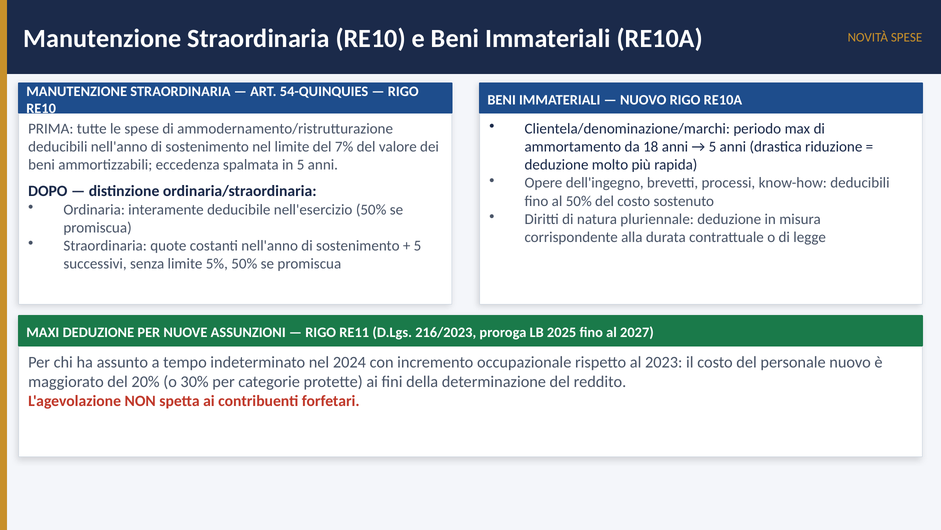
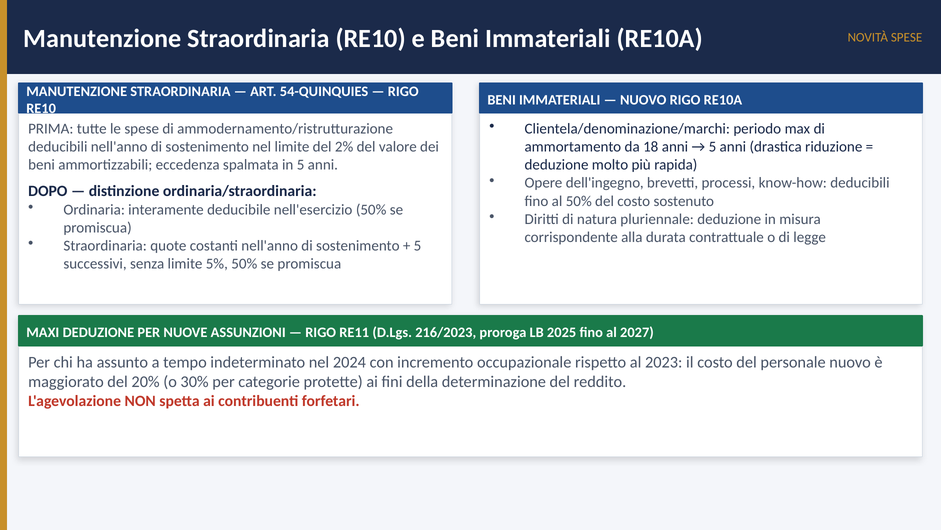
7%: 7% -> 2%
